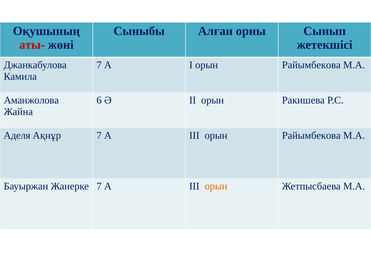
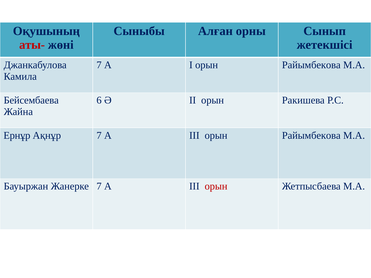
Аманжолова: Аманжолова -> Бейсембаева
Аделя: Аделя -> Ернұр
орын at (216, 186) colour: orange -> red
